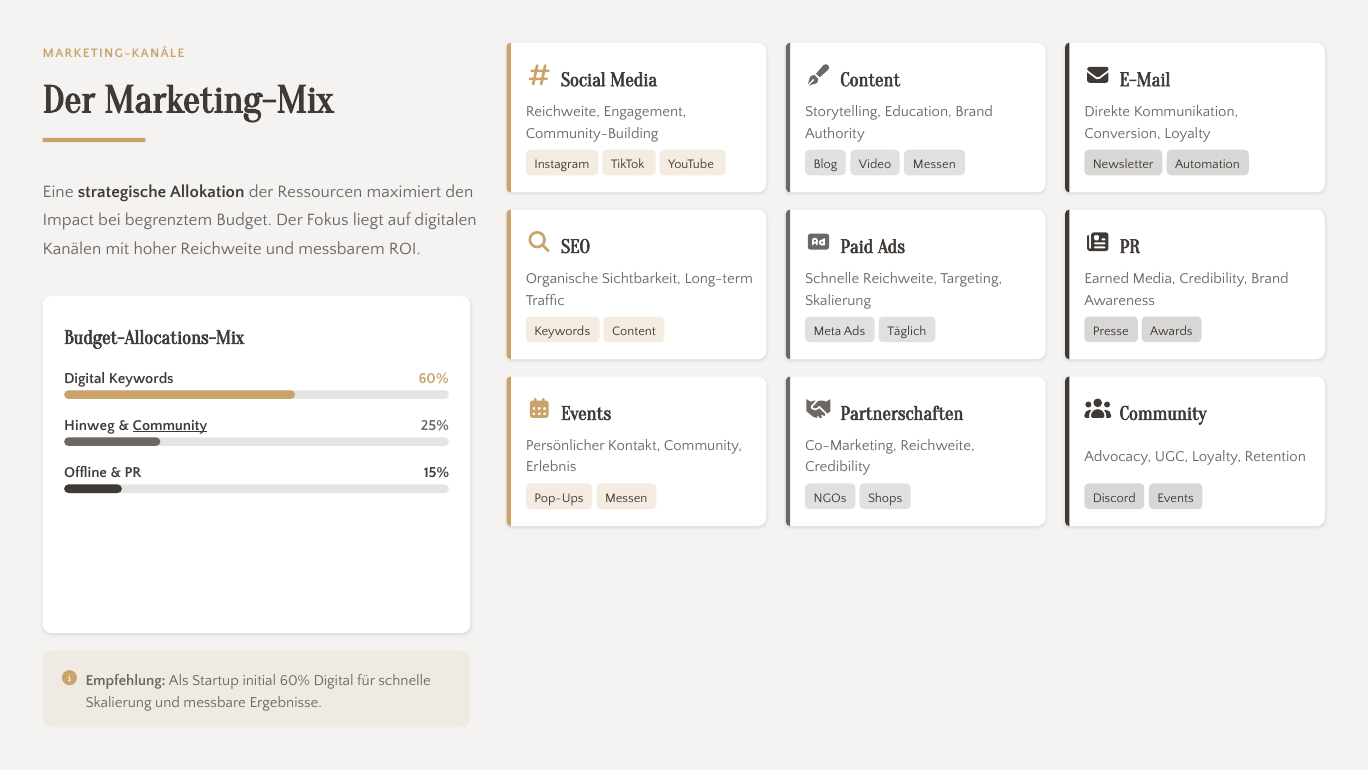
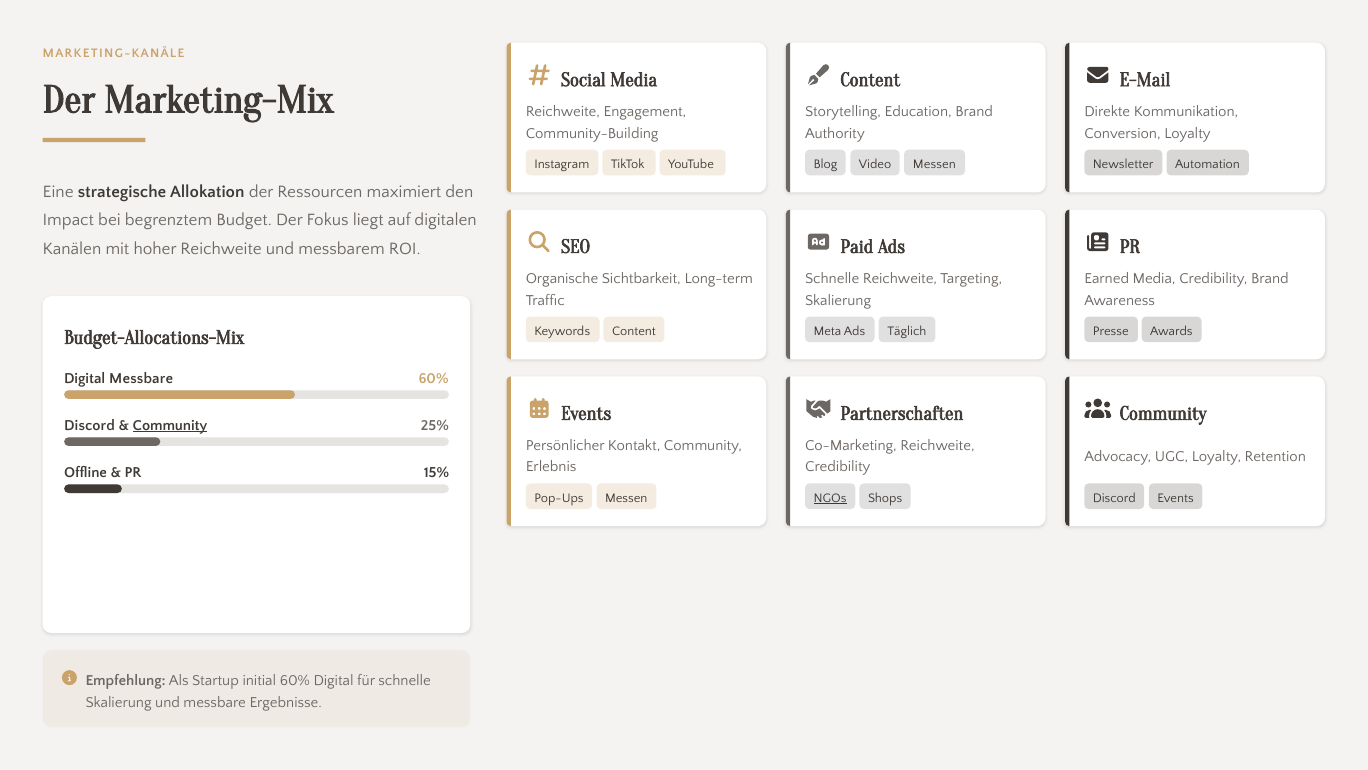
Digital Keywords: Keywords -> Messbare
Hinweg at (89, 425): Hinweg -> Discord
NGOs underline: none -> present
